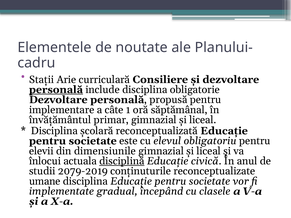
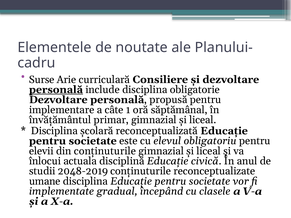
Stații: Stații -> Surse
din dimensiunile: dimensiunile -> conținuturile
disciplină underline: present -> none
2079-2019: 2079-2019 -> 2048-2019
